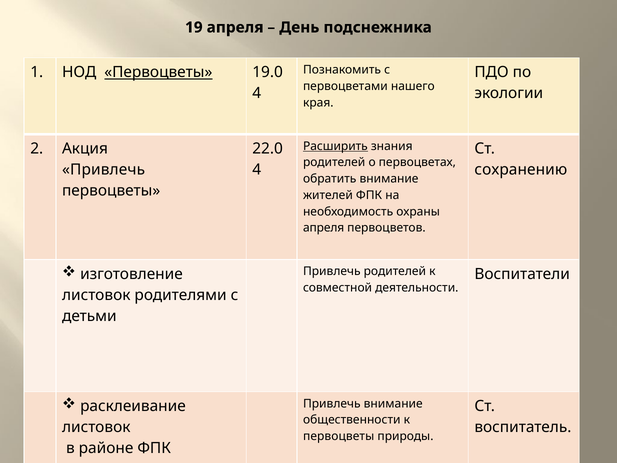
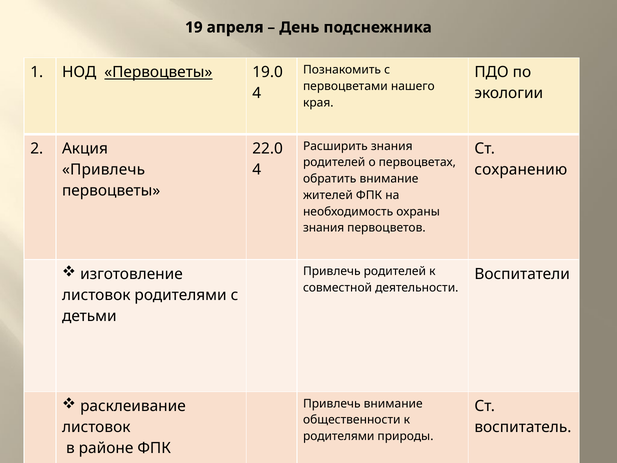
Расширить underline: present -> none
апреля at (324, 228): апреля -> знания
первоцветы at (339, 436): первоцветы -> родителями
